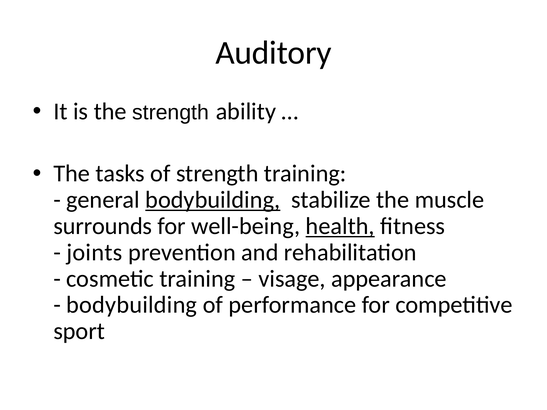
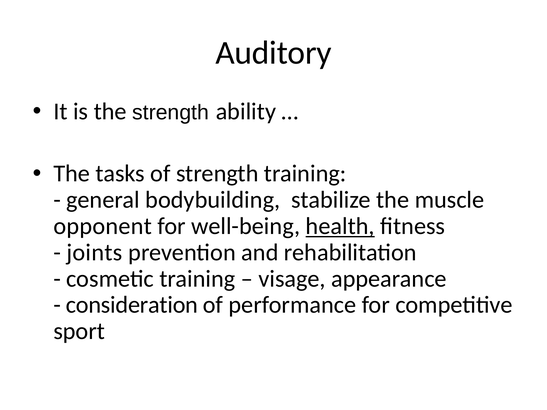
bodybuilding at (213, 200) underline: present -> none
surrounds: surrounds -> opponent
bodybuilding at (132, 305): bodybuilding -> consideration
